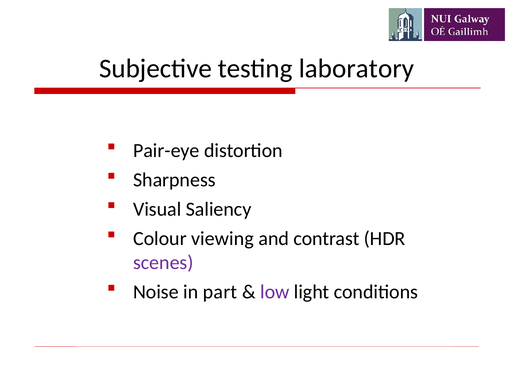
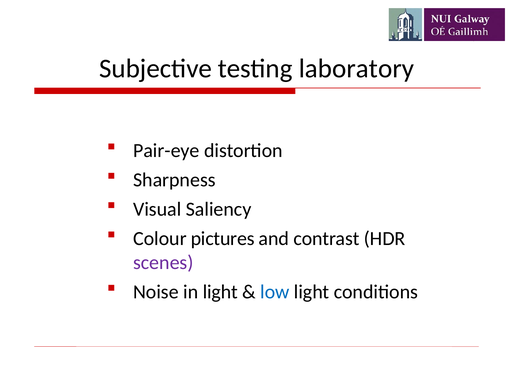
viewing: viewing -> pictures
in part: part -> light
low colour: purple -> blue
